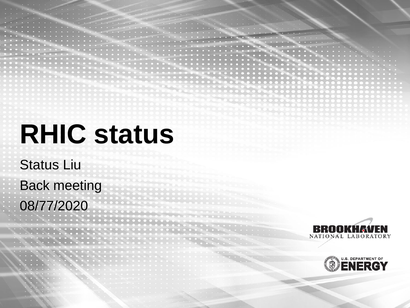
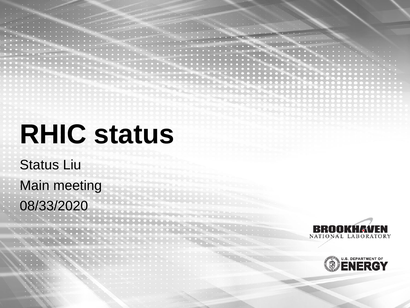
Back: Back -> Main
08/77/2020: 08/77/2020 -> 08/33/2020
